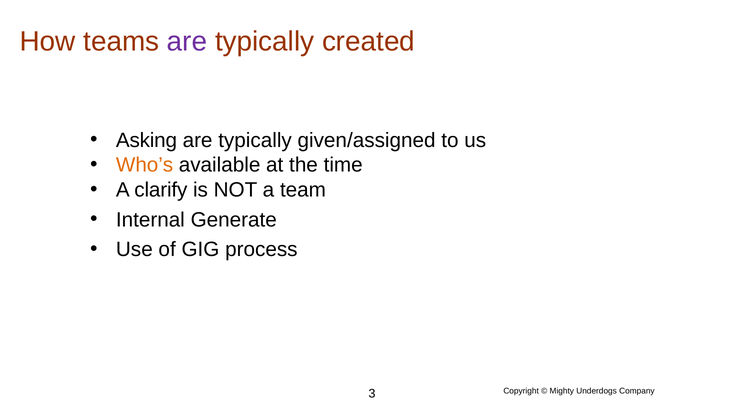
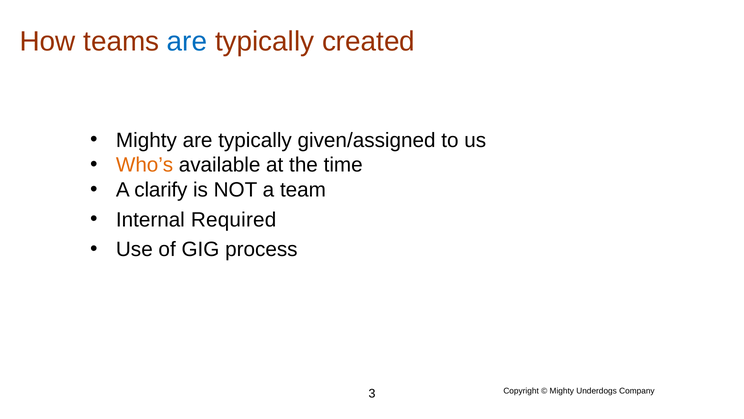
are at (187, 41) colour: purple -> blue
Asking at (147, 140): Asking -> Mighty
Generate: Generate -> Required
